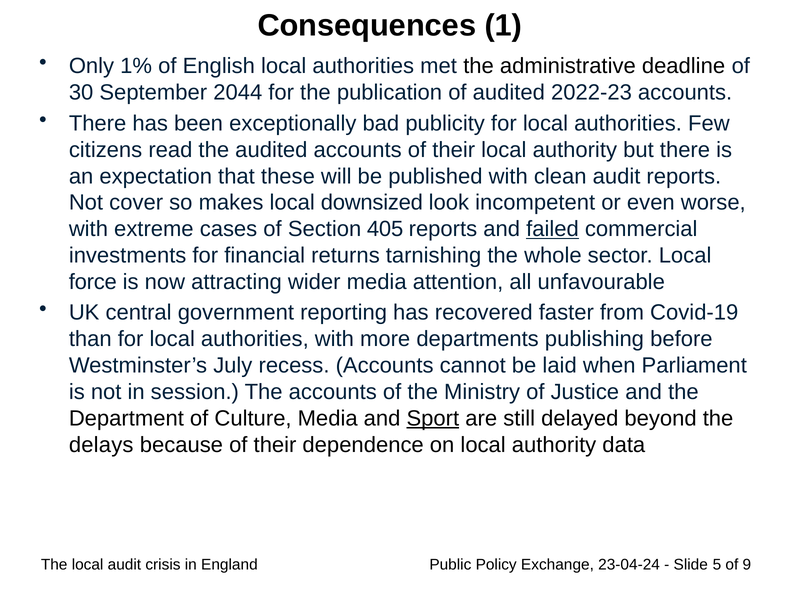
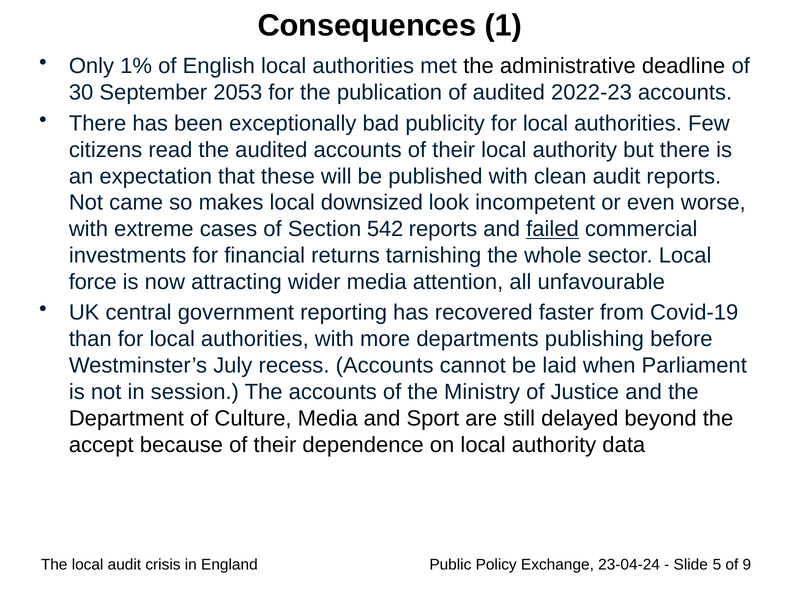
2044: 2044 -> 2053
cover: cover -> came
405: 405 -> 542
Sport underline: present -> none
delays: delays -> accept
